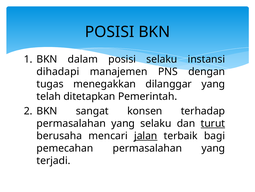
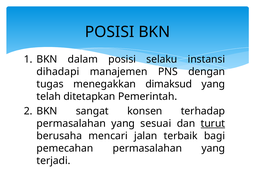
dilanggar: dilanggar -> dimaksud
yang selaku: selaku -> sesuai
jalan underline: present -> none
